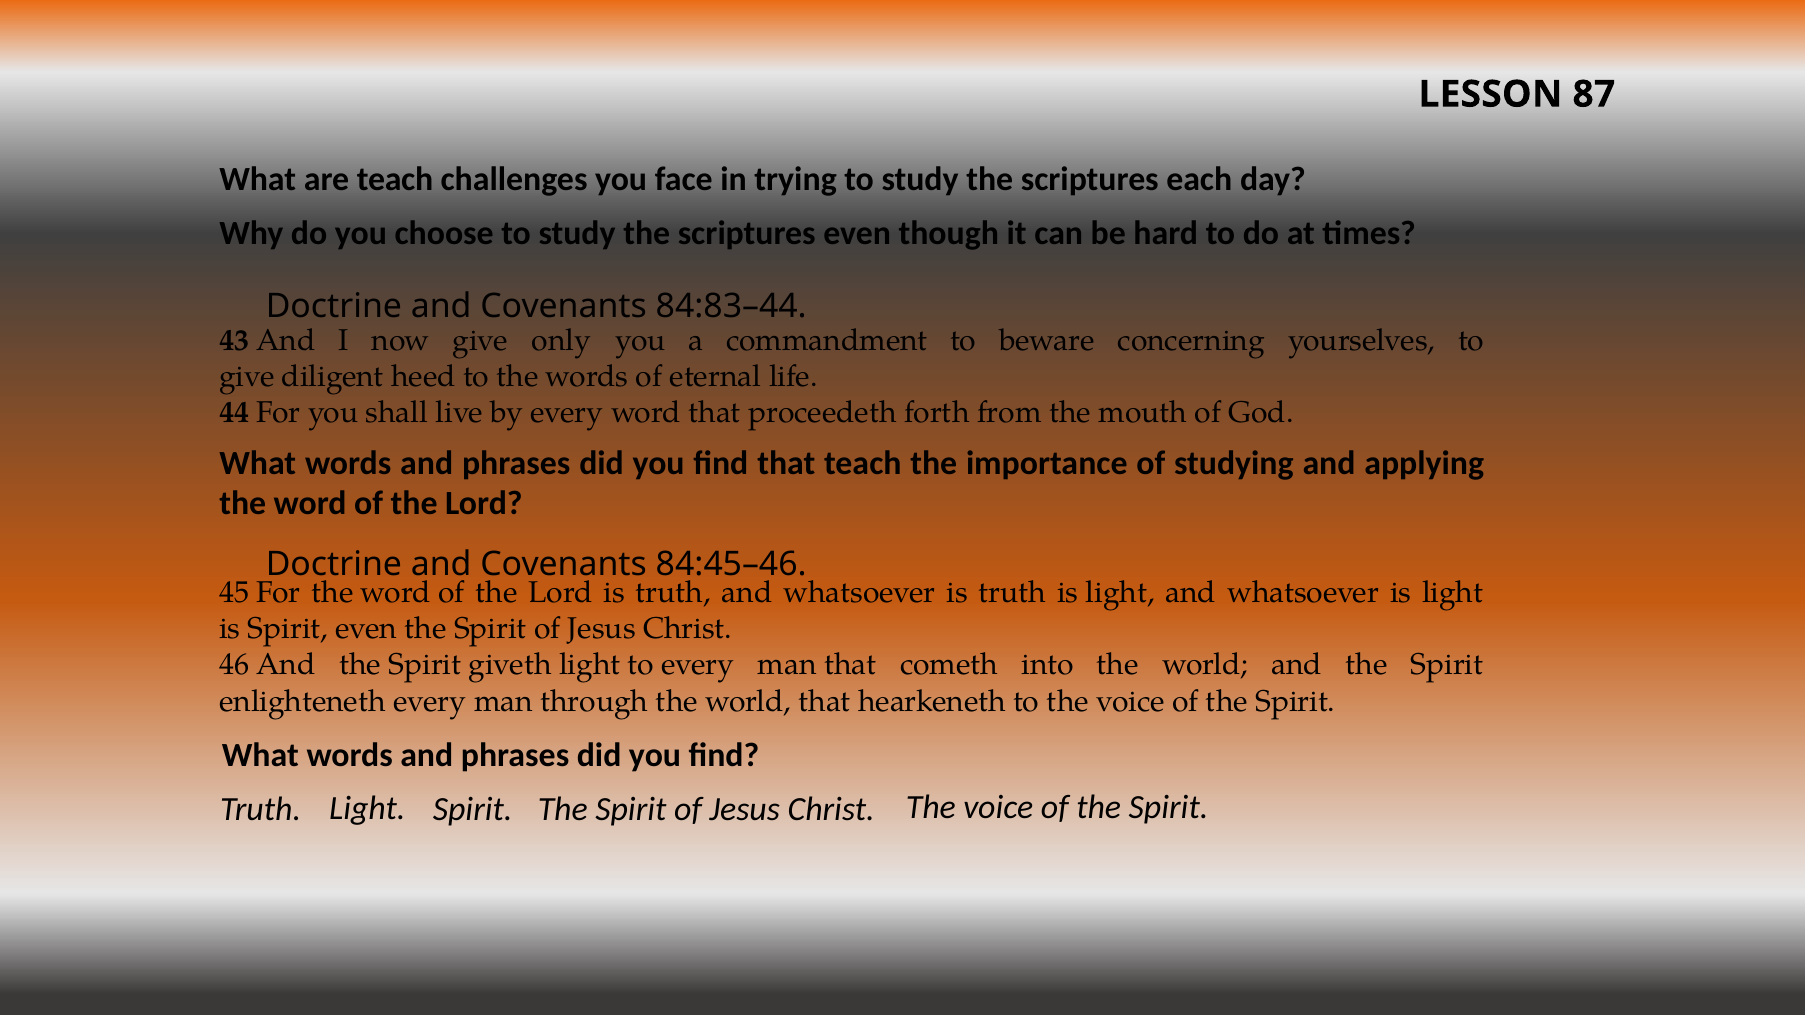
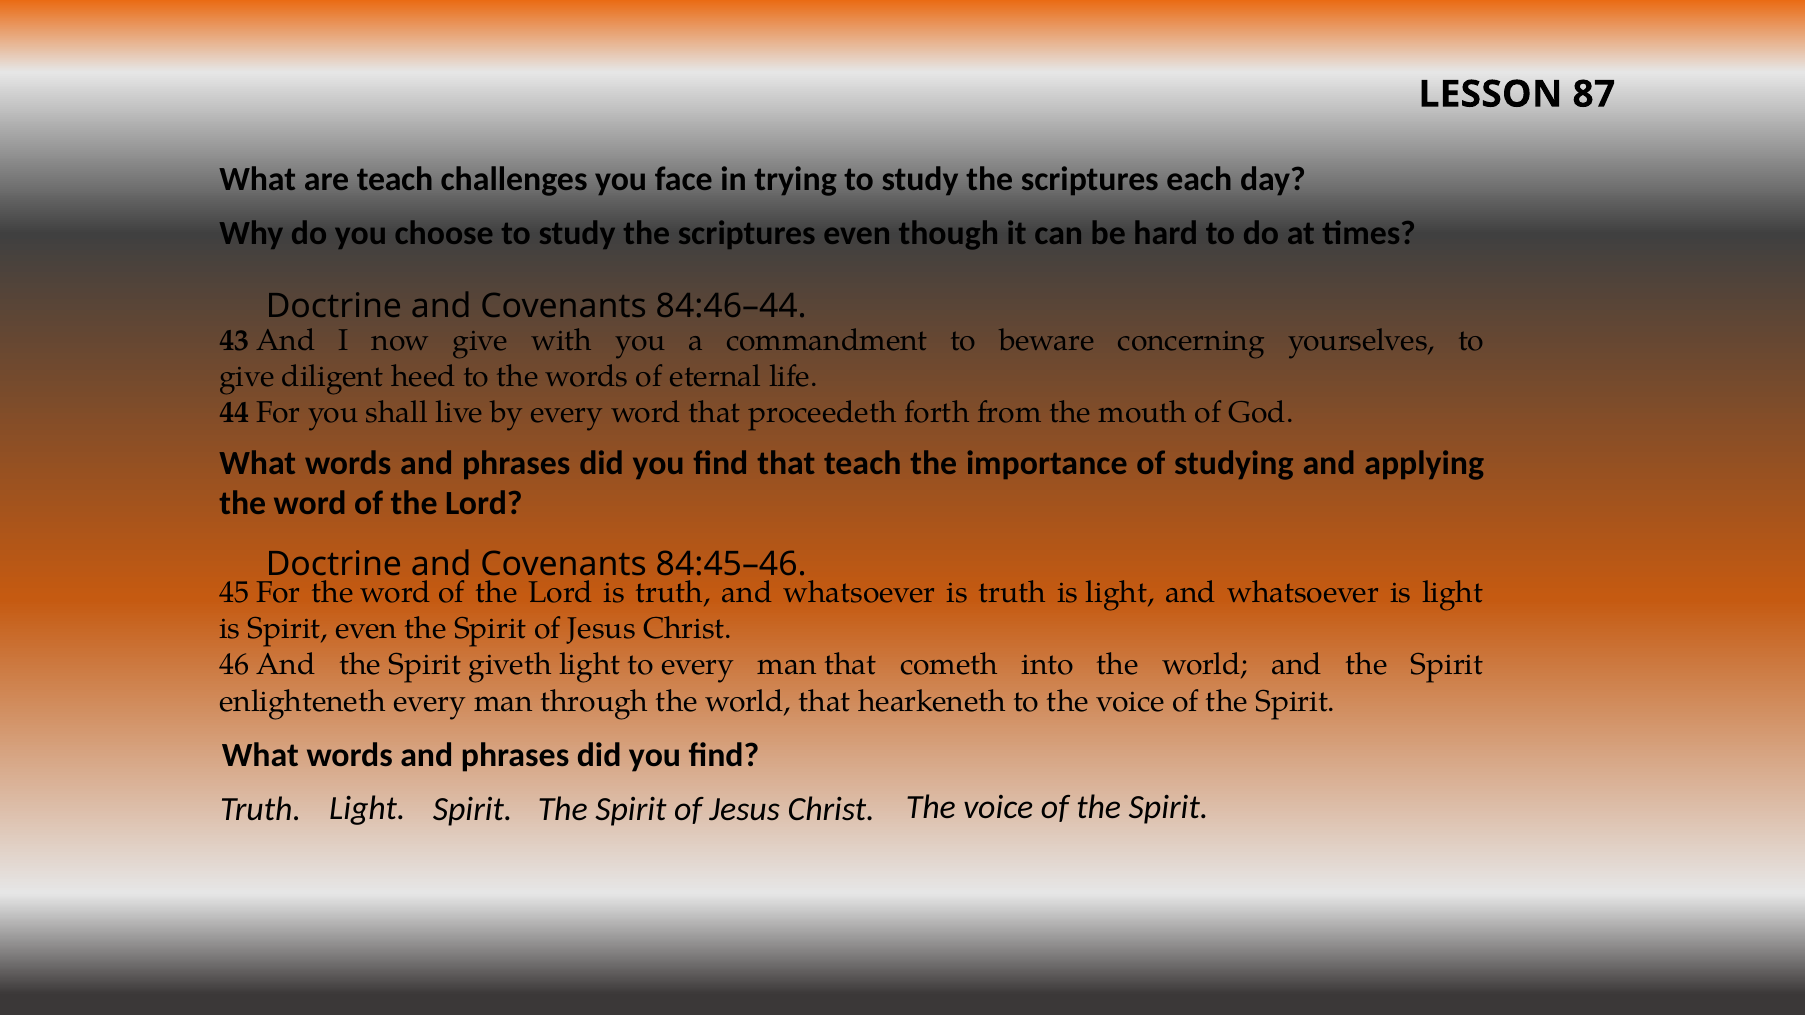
84:83–44: 84:83–44 -> 84:46–44
only: only -> with
